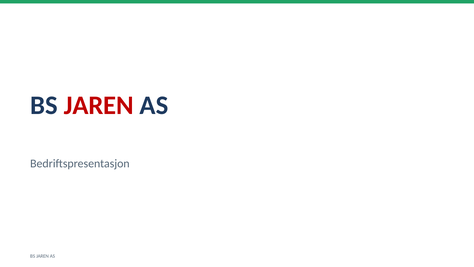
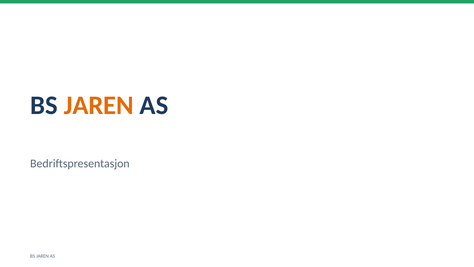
JAREN at (99, 105) colour: red -> orange
